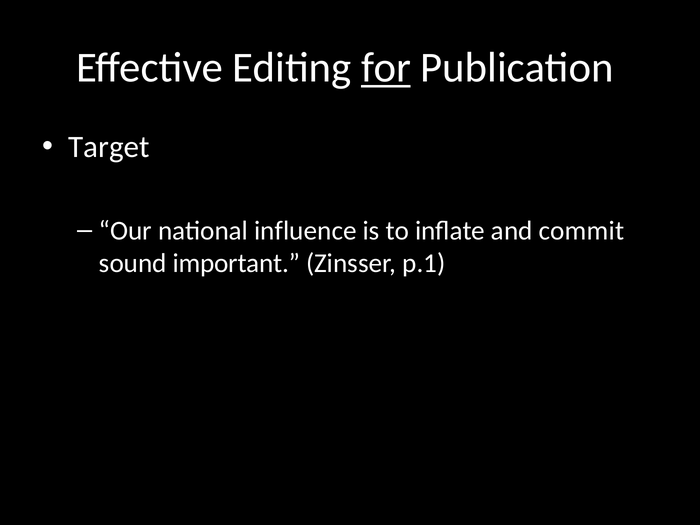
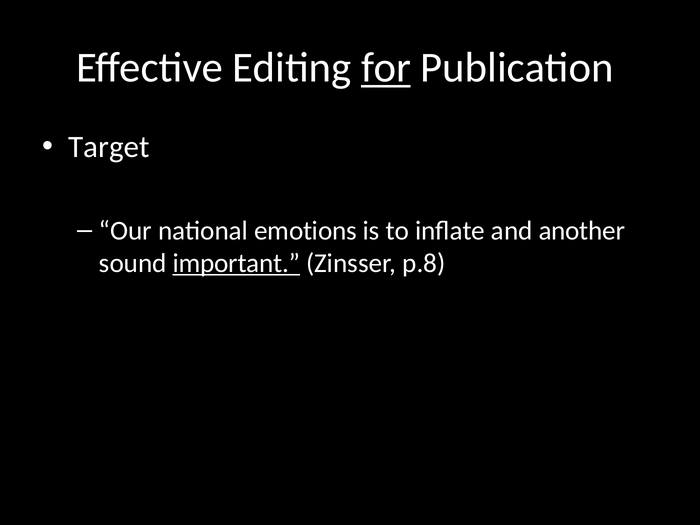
influence: influence -> emotions
commit: commit -> another
important underline: none -> present
p.1: p.1 -> p.8
